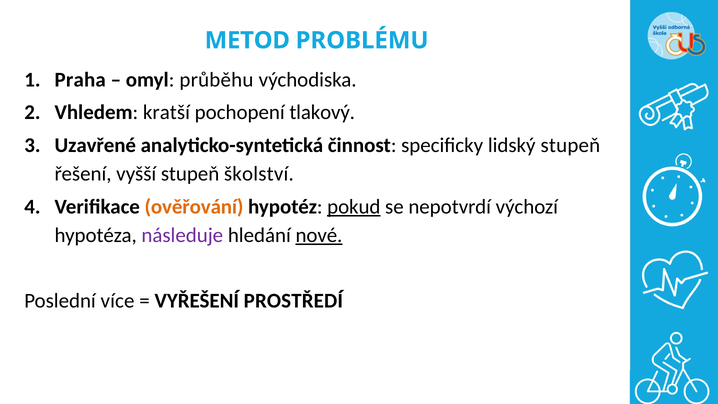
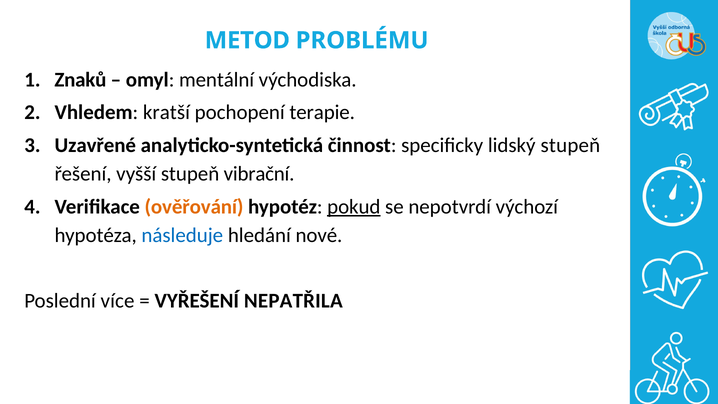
Praha: Praha -> Znaků
průběhu: průběhu -> mentální
tlakový: tlakový -> terapie
školství: školství -> vibrační
následuje colour: purple -> blue
nové underline: present -> none
PROSTŘEDÍ: PROSTŘEDÍ -> NEPATŘILA
